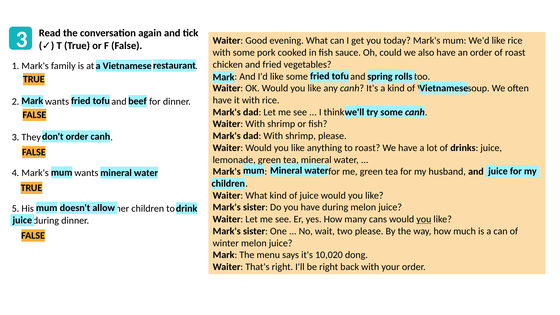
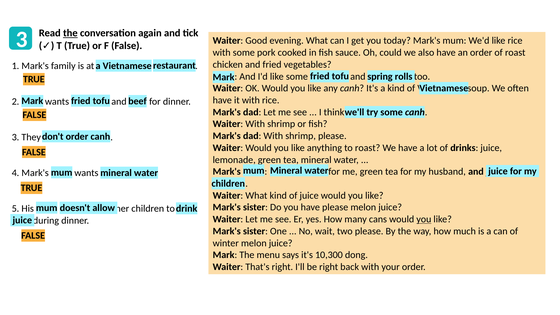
the at (70, 33) underline: none -> present
have during: during -> please
10,020: 10,020 -> 10,300
